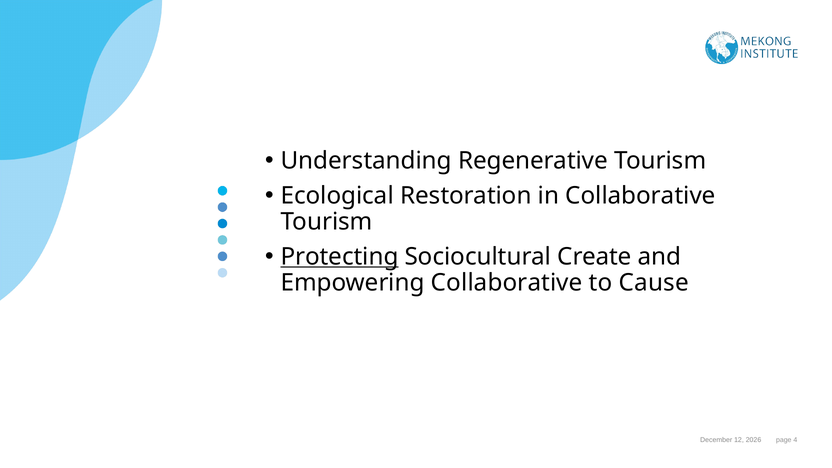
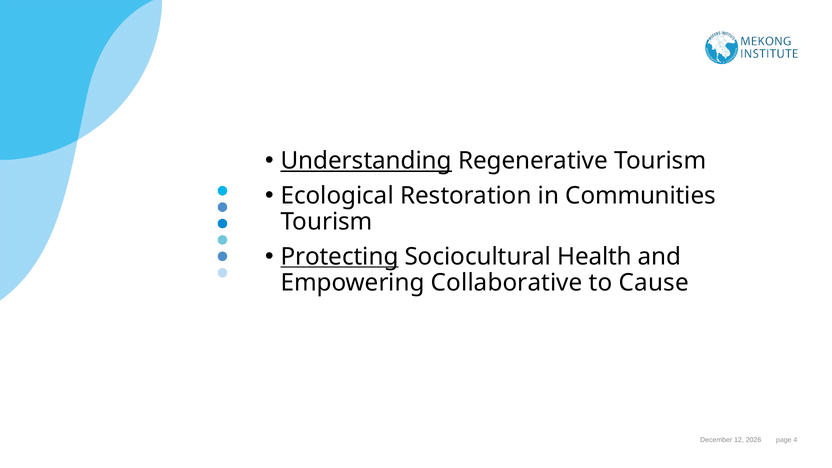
Understanding underline: none -> present
in Collaborative: Collaborative -> Communities
Create: Create -> Health
